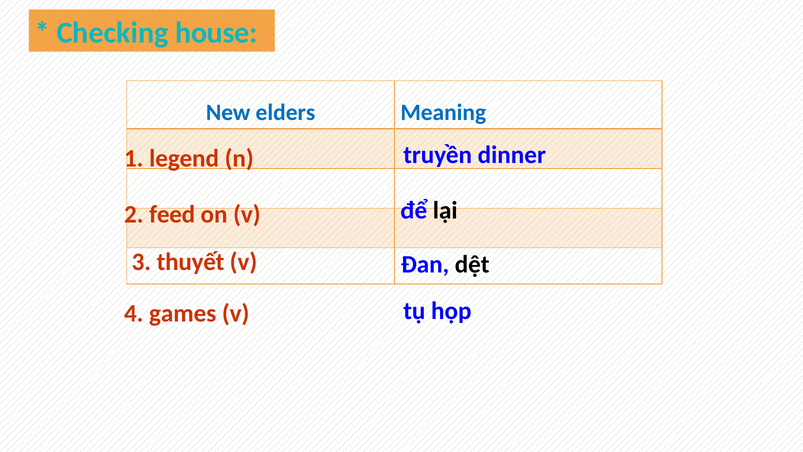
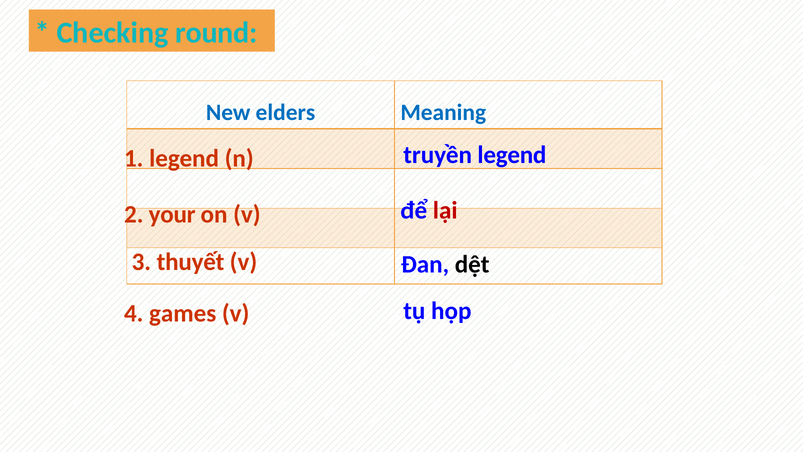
house: house -> round
truyền dinner: dinner -> legend
lại colour: black -> red
feed: feed -> your
